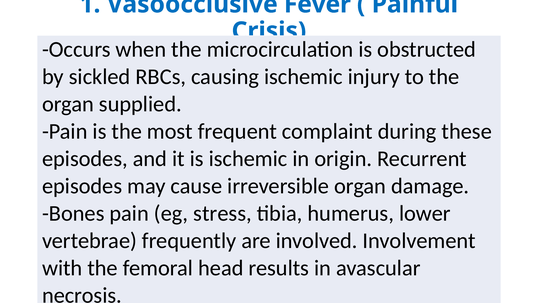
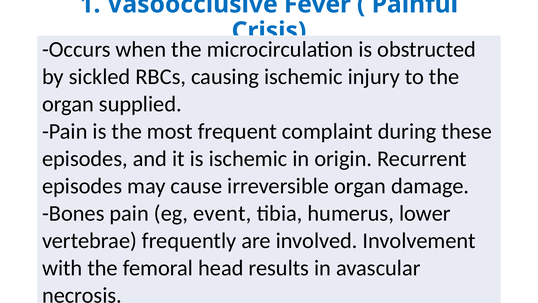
stress: stress -> event
